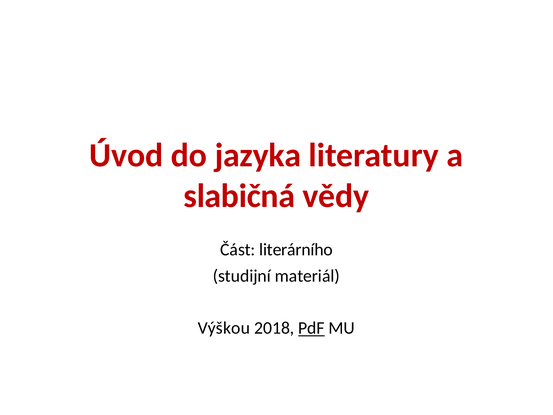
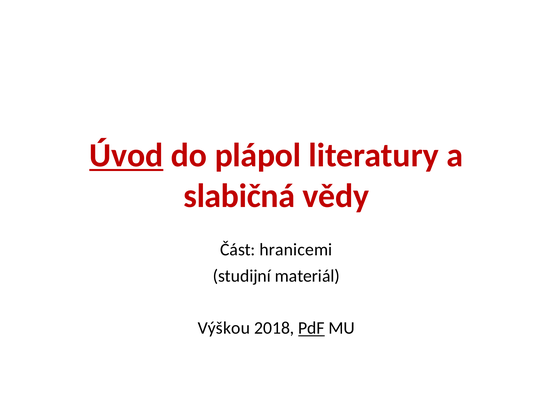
Úvod underline: none -> present
jazyka: jazyka -> plápol
literárního: literárního -> hranicemi
